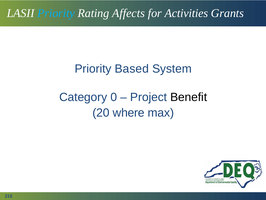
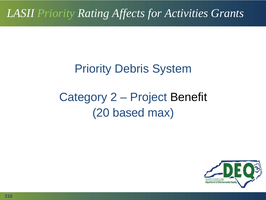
Priority at (56, 13) colour: light blue -> light green
Based: Based -> Debris
0: 0 -> 2
where: where -> based
